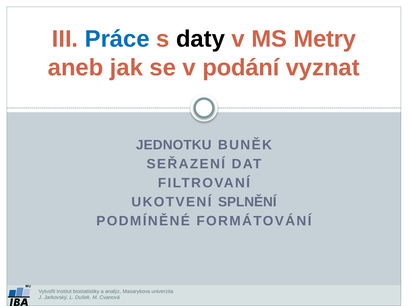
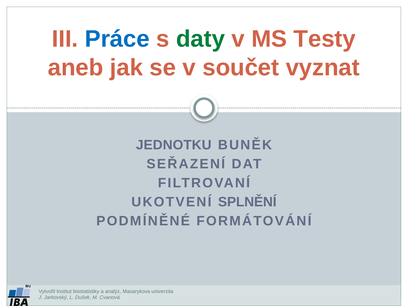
daty colour: black -> green
Metry: Metry -> Testy
podání: podání -> součet
